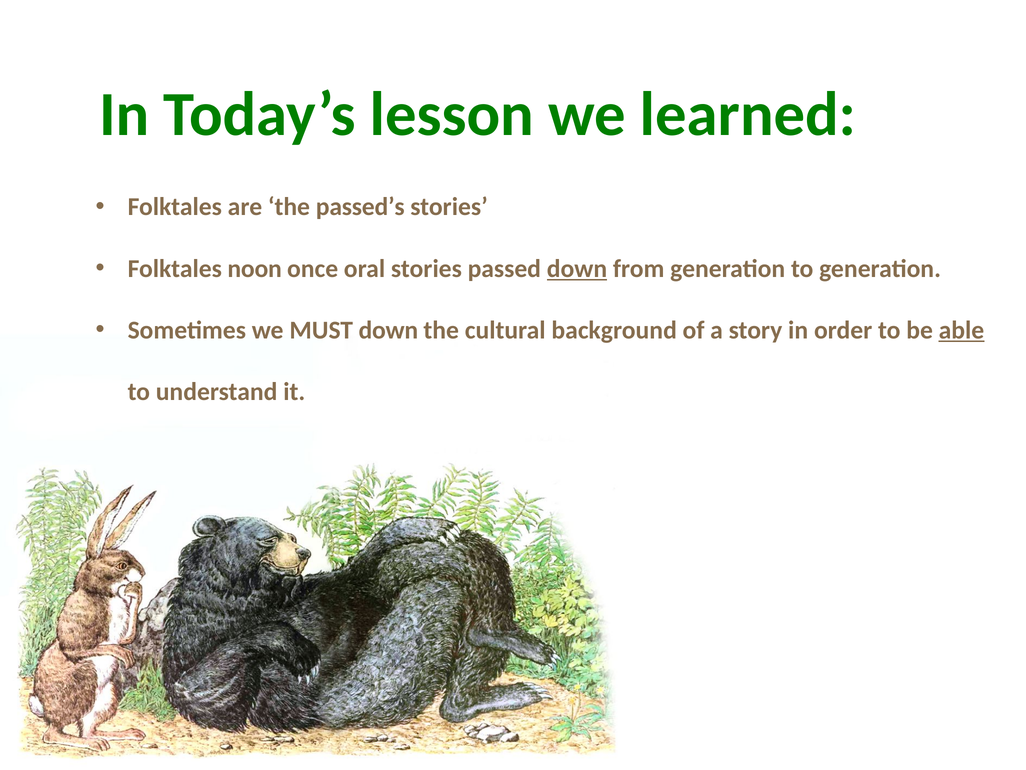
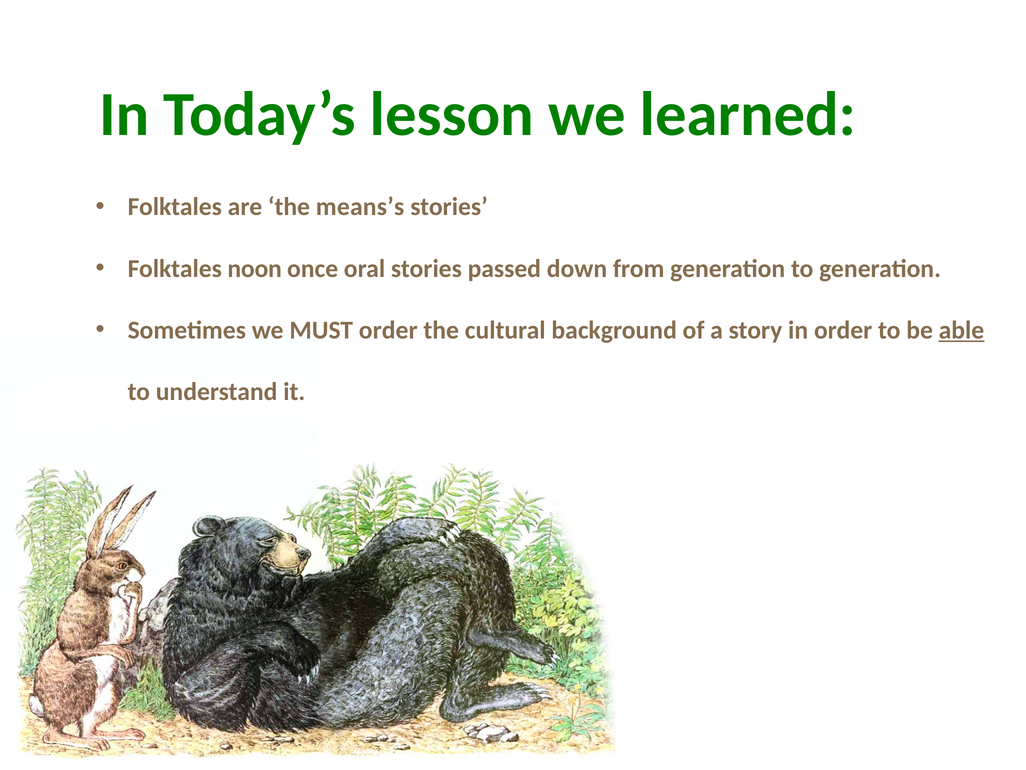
passed’s: passed’s -> means’s
down at (577, 268) underline: present -> none
MUST down: down -> order
